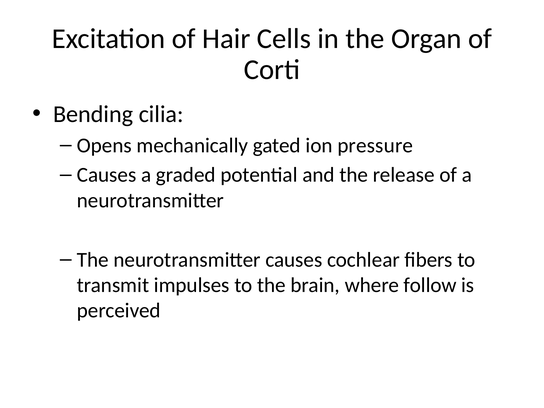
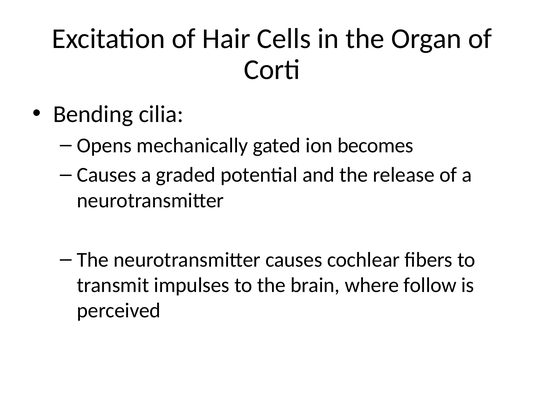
pressure: pressure -> becomes
